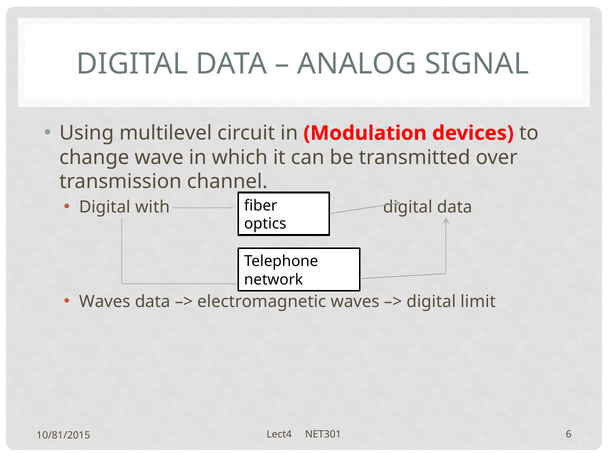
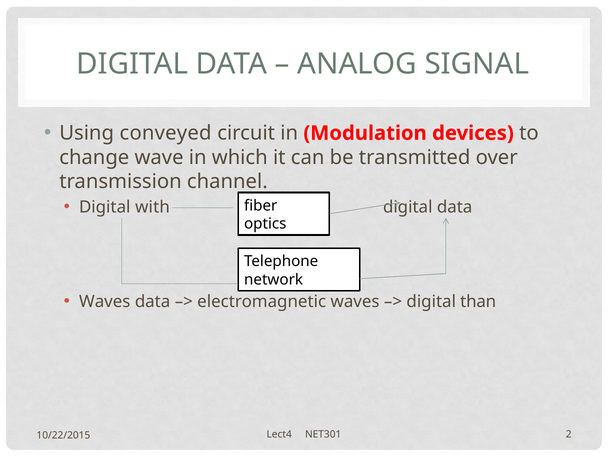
multilevel: multilevel -> conveyed
limit: limit -> than
6: 6 -> 2
10/81/2015: 10/81/2015 -> 10/22/2015
